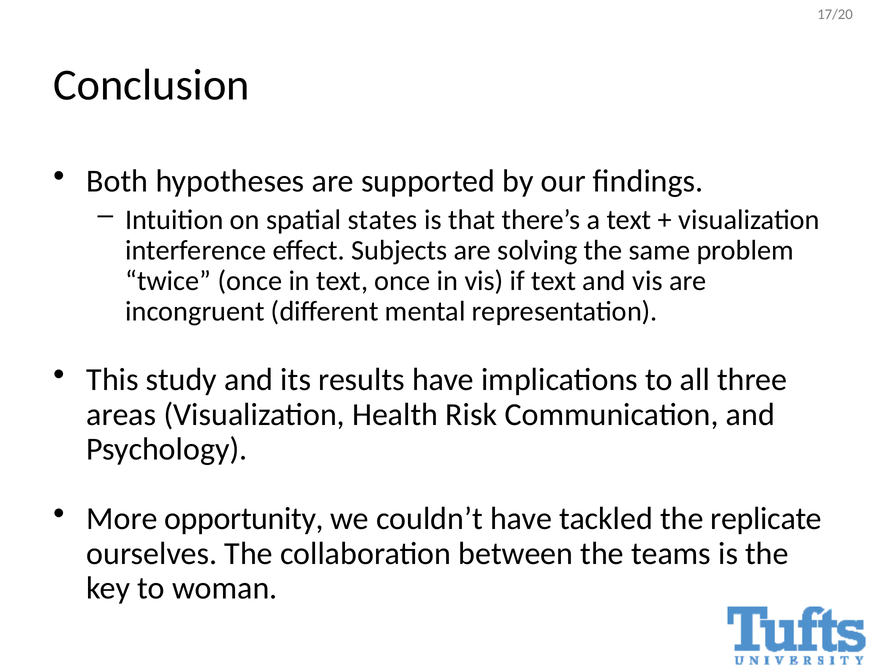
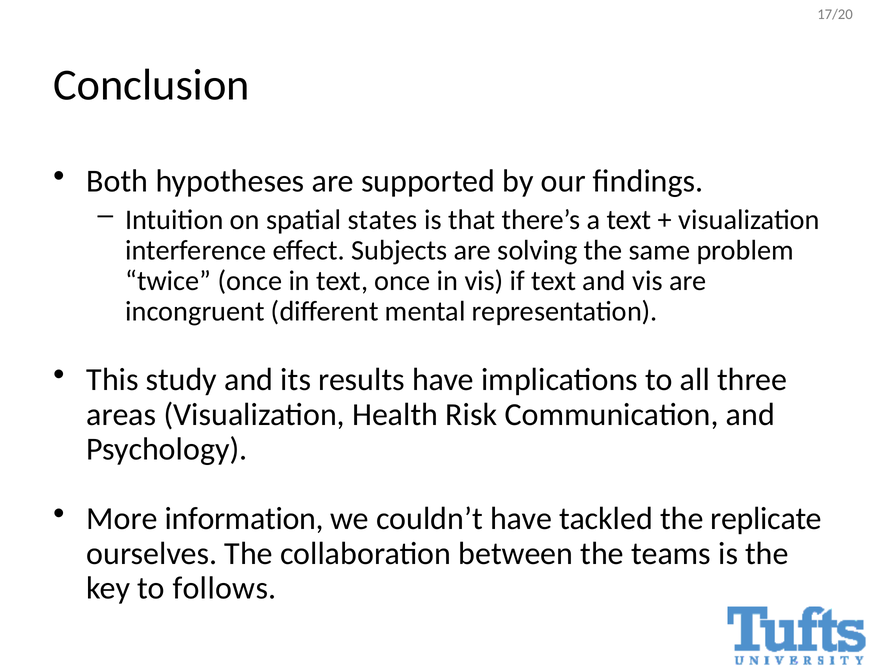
opportunity: opportunity -> information
woman: woman -> follows
